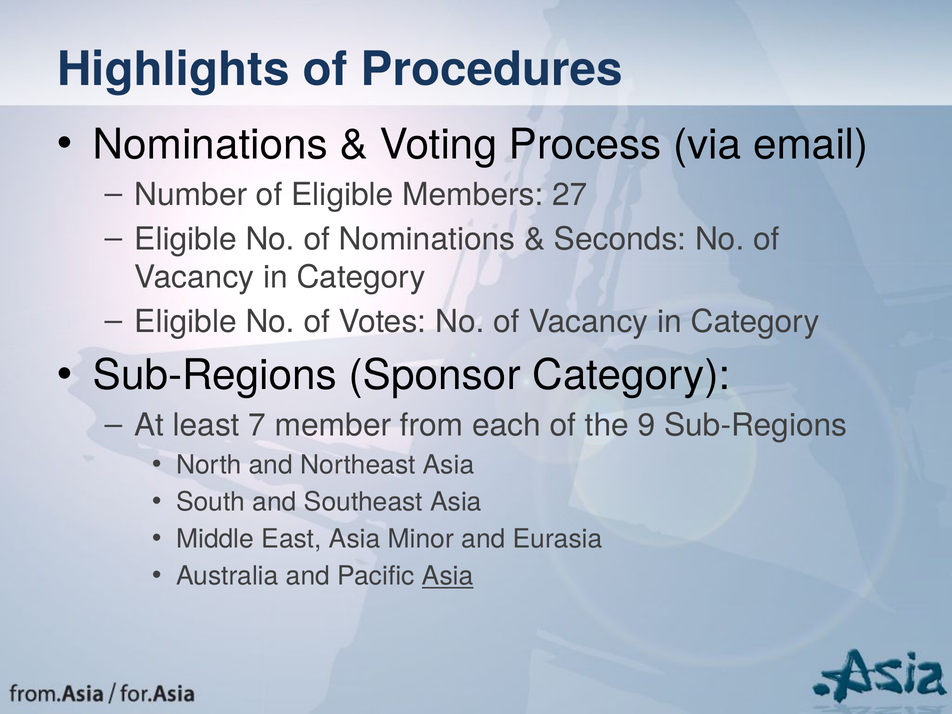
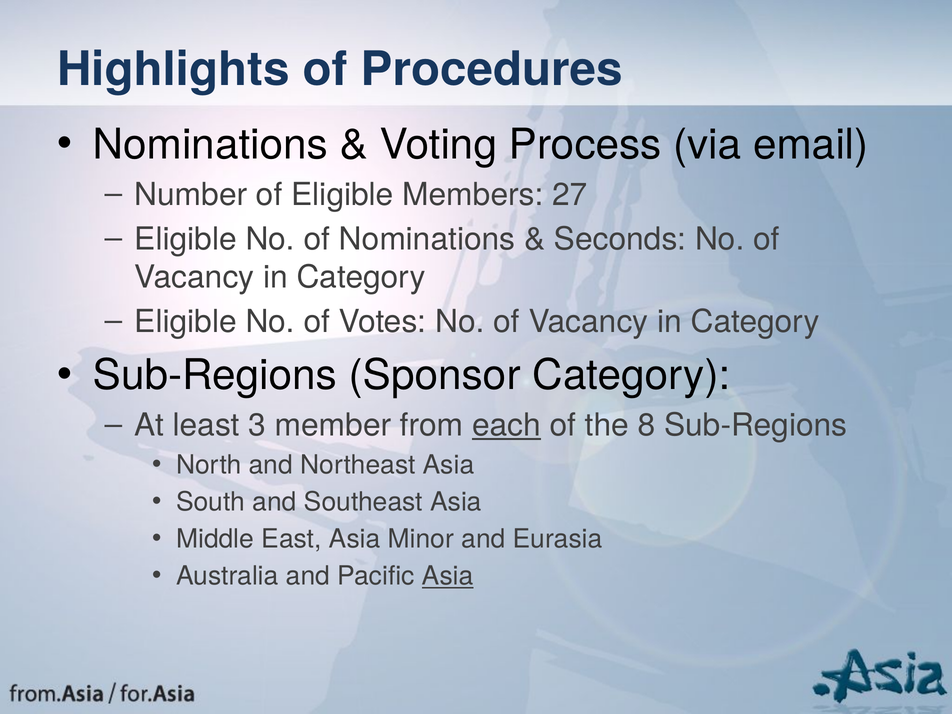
7: 7 -> 3
each underline: none -> present
9: 9 -> 8
